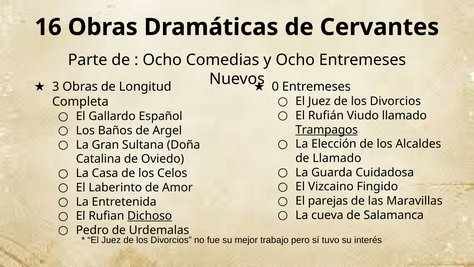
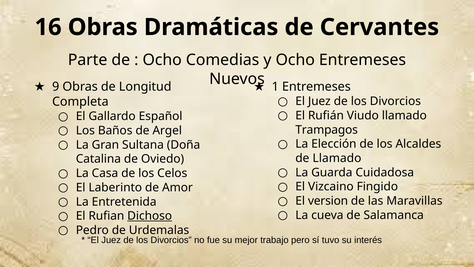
3: 3 -> 9
0: 0 -> 1
Trampagos underline: present -> none
parejas: parejas -> version
